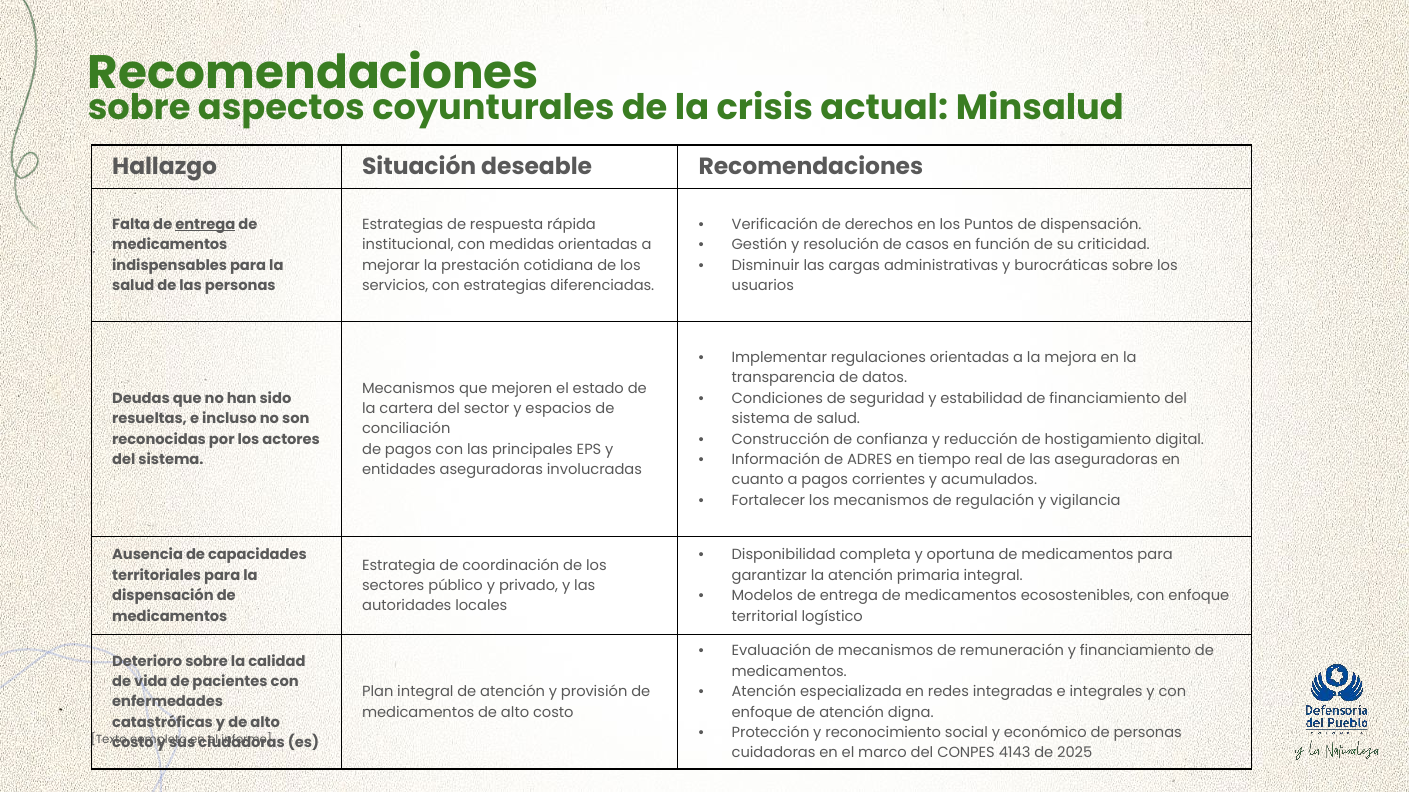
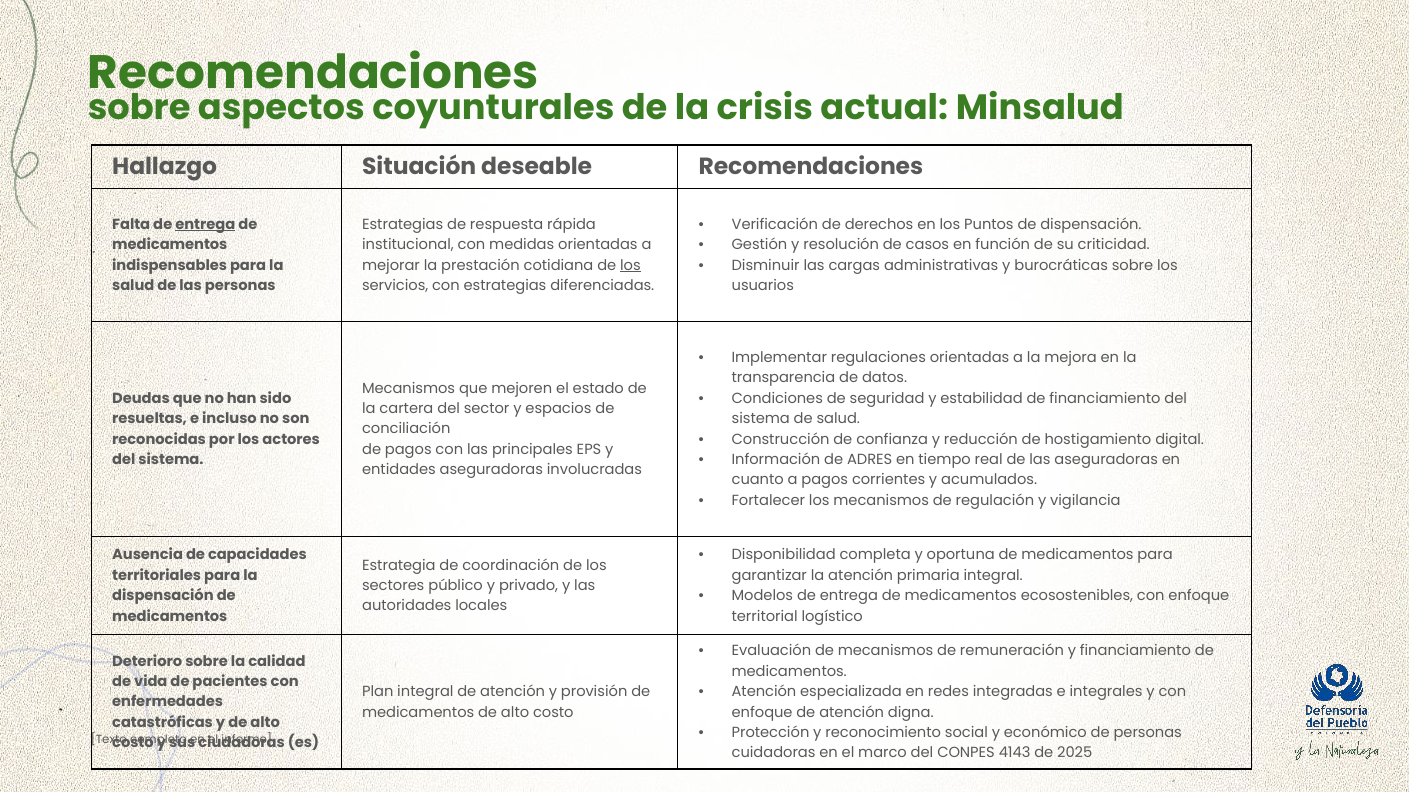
los at (630, 266) underline: none -> present
